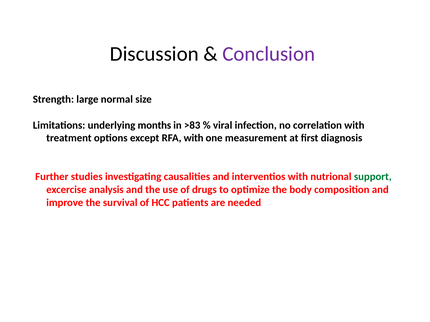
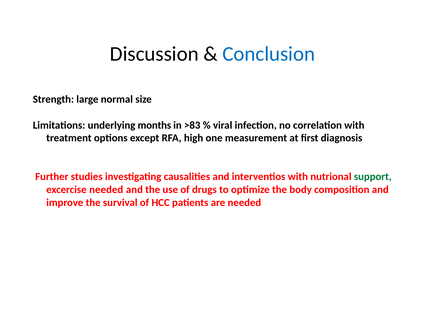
Conclusion colour: purple -> blue
RFA with: with -> high
excercise analysis: analysis -> needed
